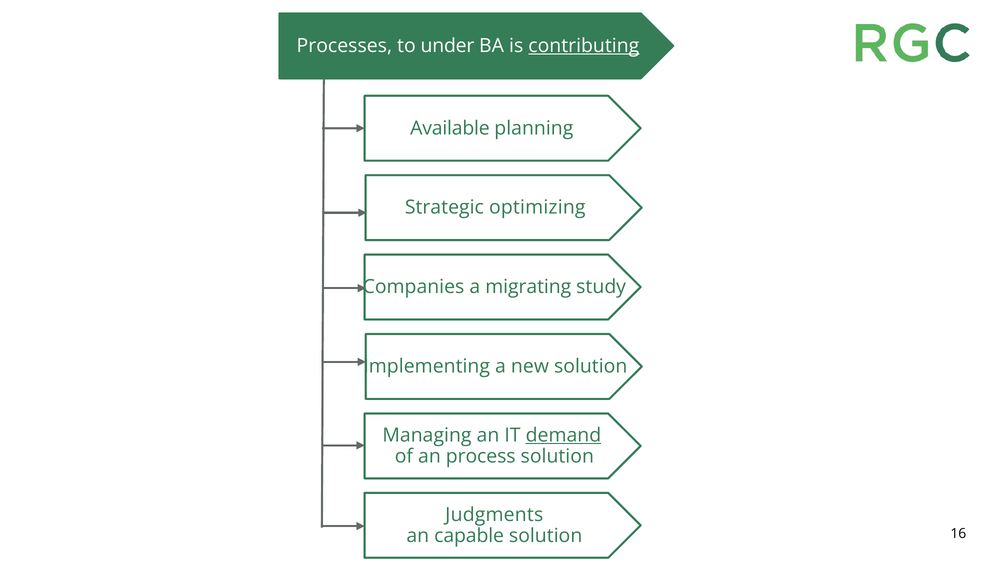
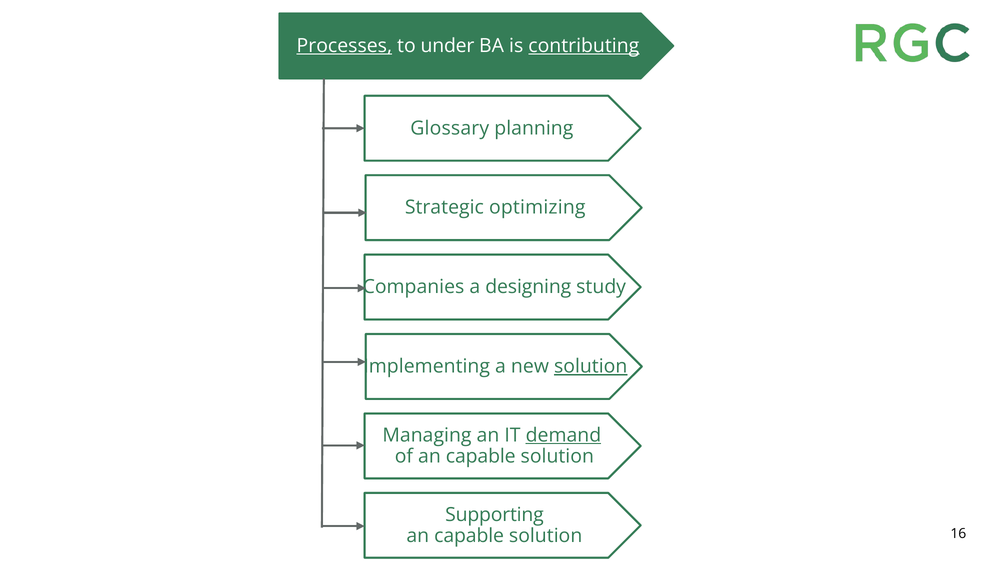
Processes underline: none -> present
Available: Available -> Glossary
migrating: migrating -> designing
solution at (591, 367) underline: none -> present
of an process: process -> capable
Judgments: Judgments -> Supporting
